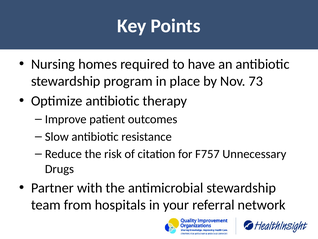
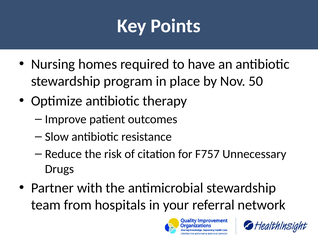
73: 73 -> 50
